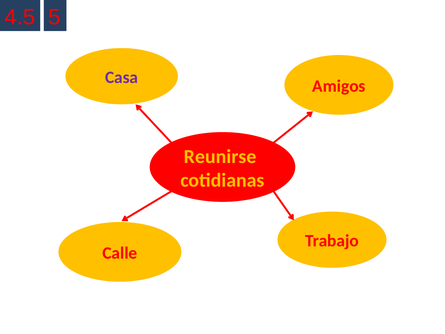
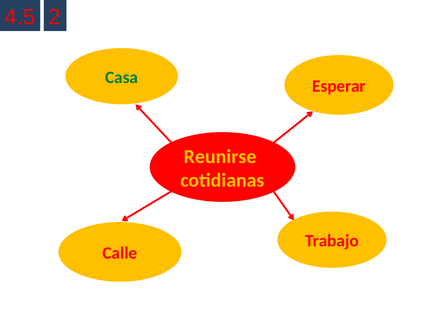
5: 5 -> 2
Casa colour: purple -> green
Amigos: Amigos -> Esperar
